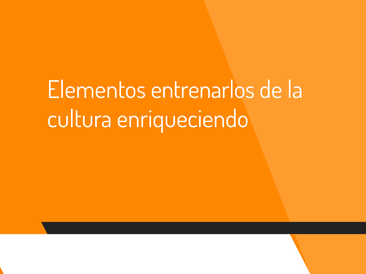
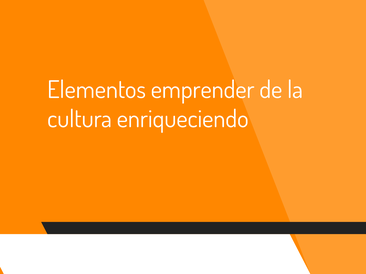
entrenarlos: entrenarlos -> emprender
